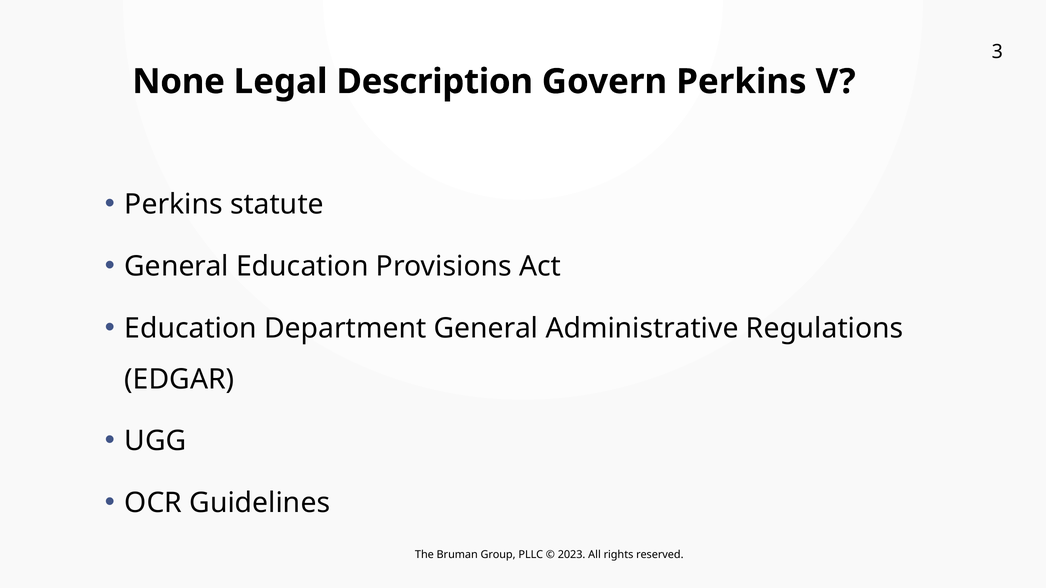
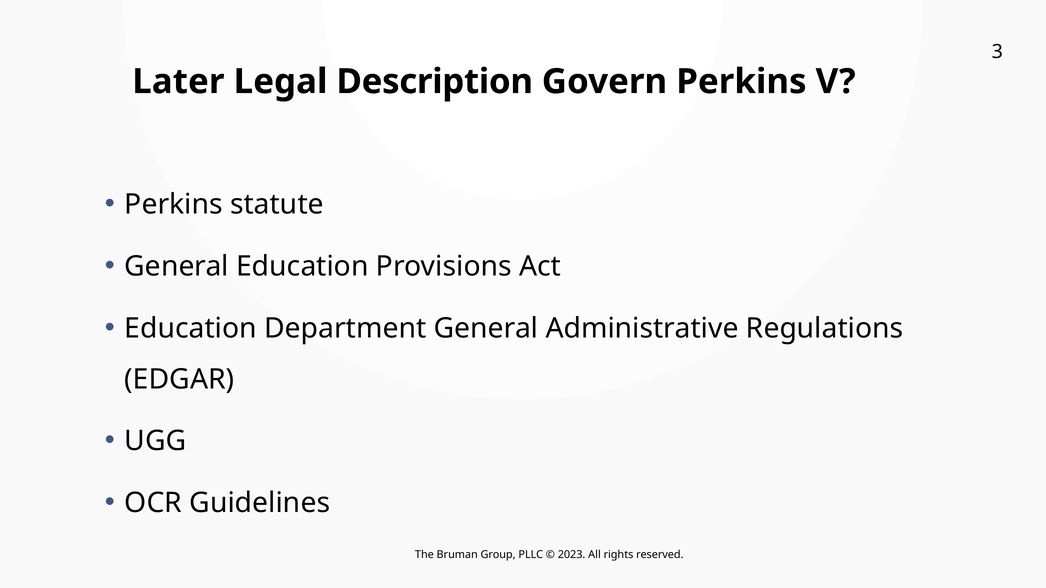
None: None -> Later
